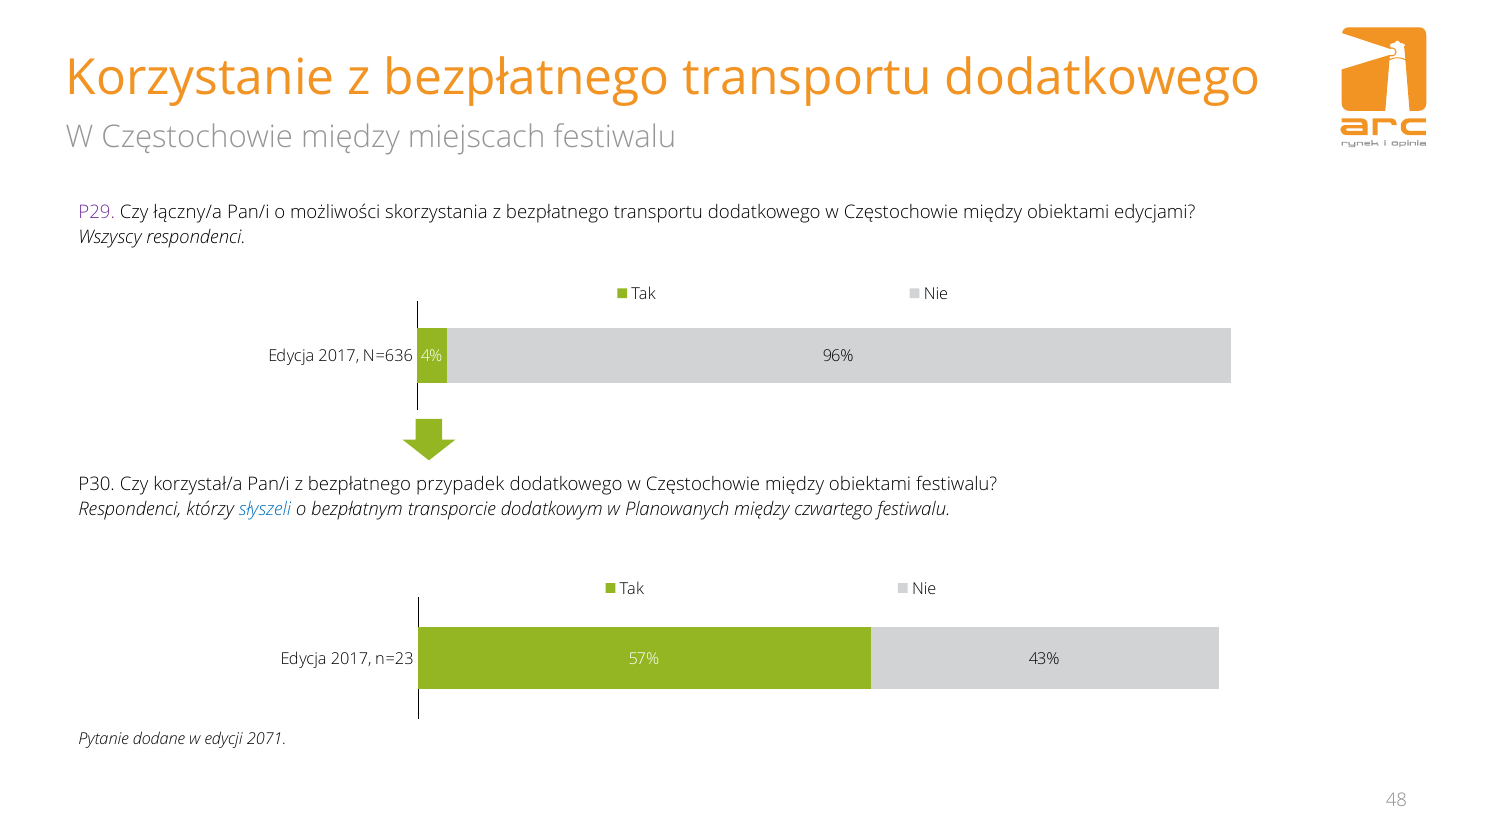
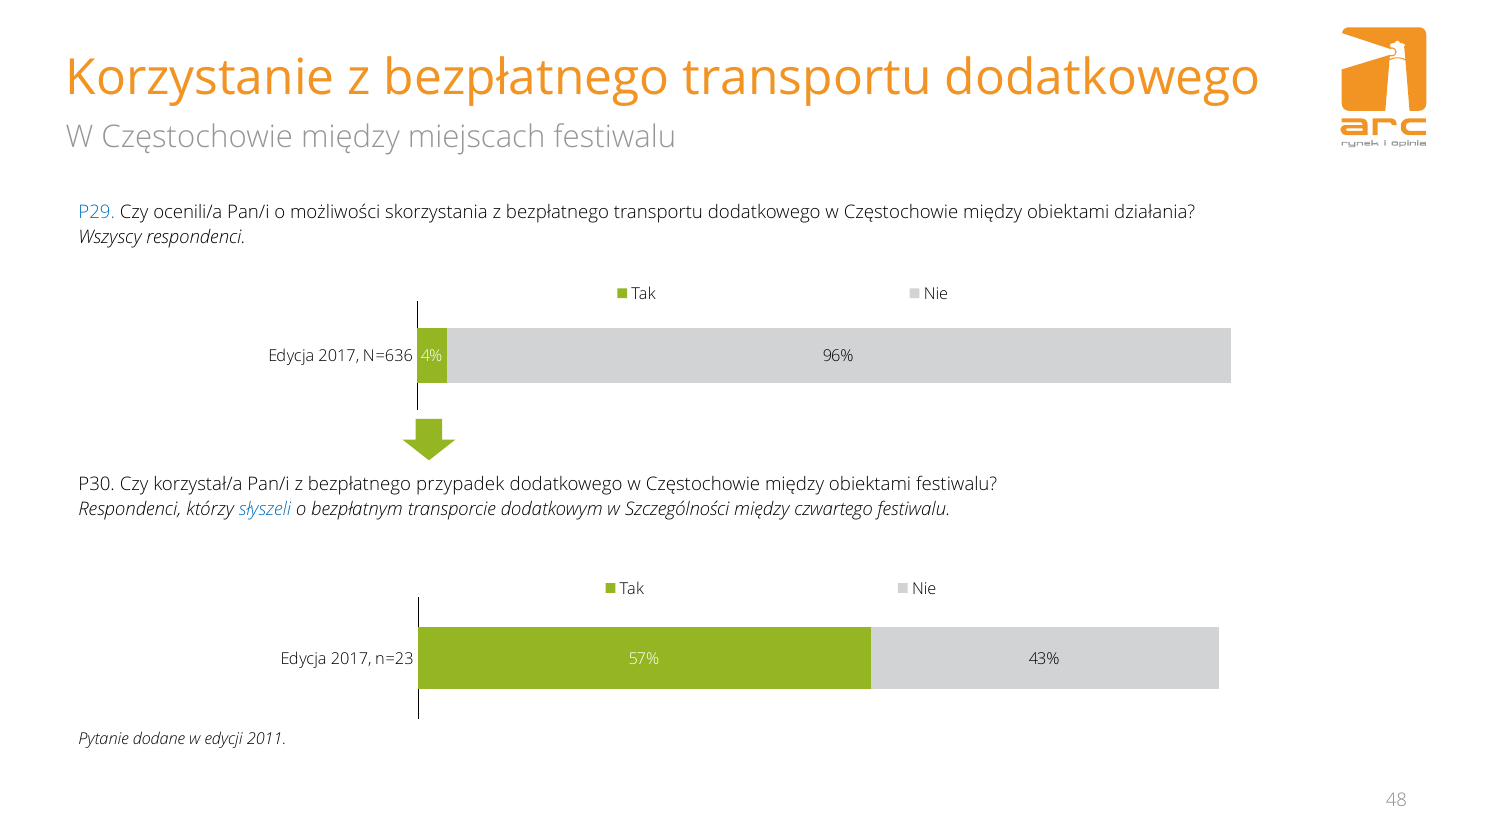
P29 colour: purple -> blue
łączny/a: łączny/a -> ocenili/a
edycjami: edycjami -> działania
Planowanych: Planowanych -> Szczególności
2071: 2071 -> 2011
